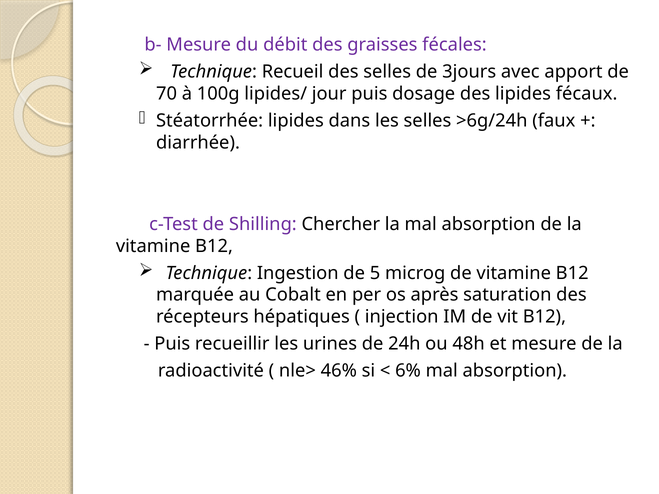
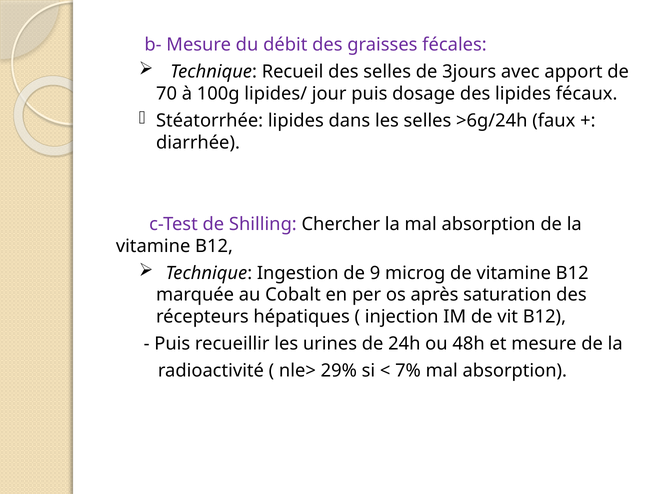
5: 5 -> 9
46%: 46% -> 29%
6%: 6% -> 7%
